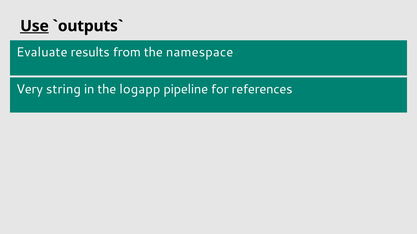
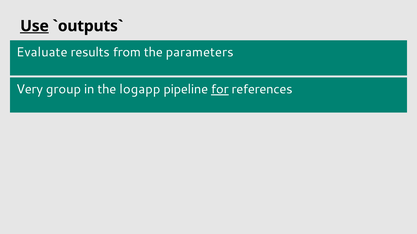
namespace: namespace -> parameters
string: string -> group
for underline: none -> present
